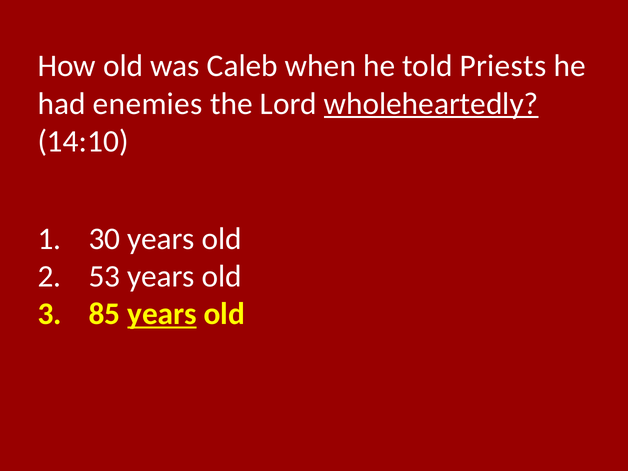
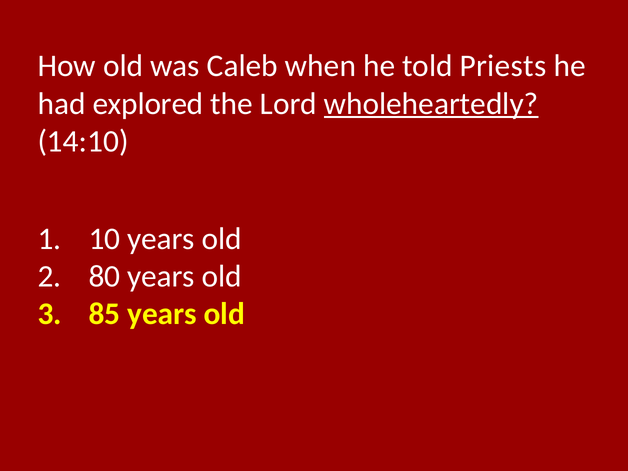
enemies: enemies -> explored
30: 30 -> 10
53: 53 -> 80
years at (162, 314) underline: present -> none
